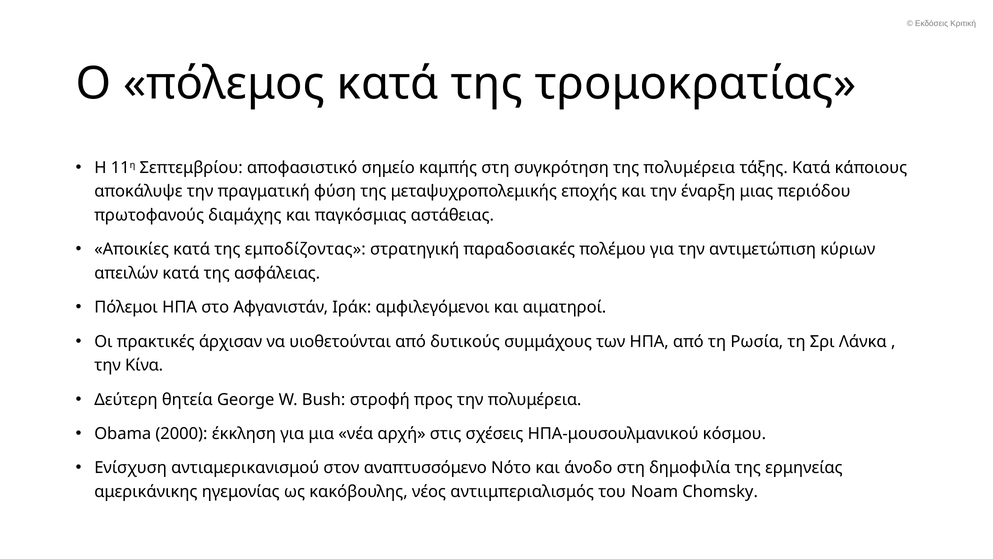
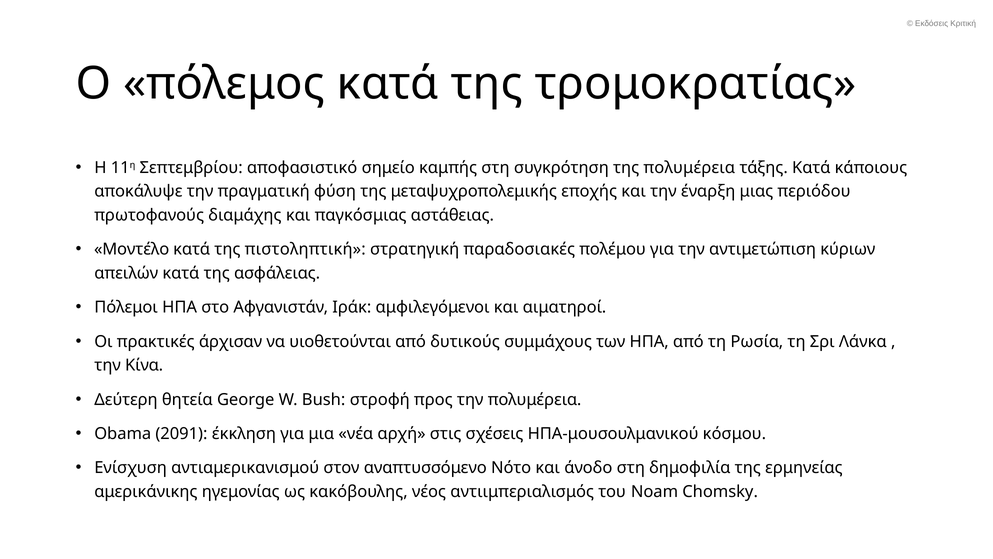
Αποικίες: Αποικίες -> Μοντέλο
εμποδίζοντας: εμποδίζοντας -> πιστοληπτική
2000: 2000 -> 2091
